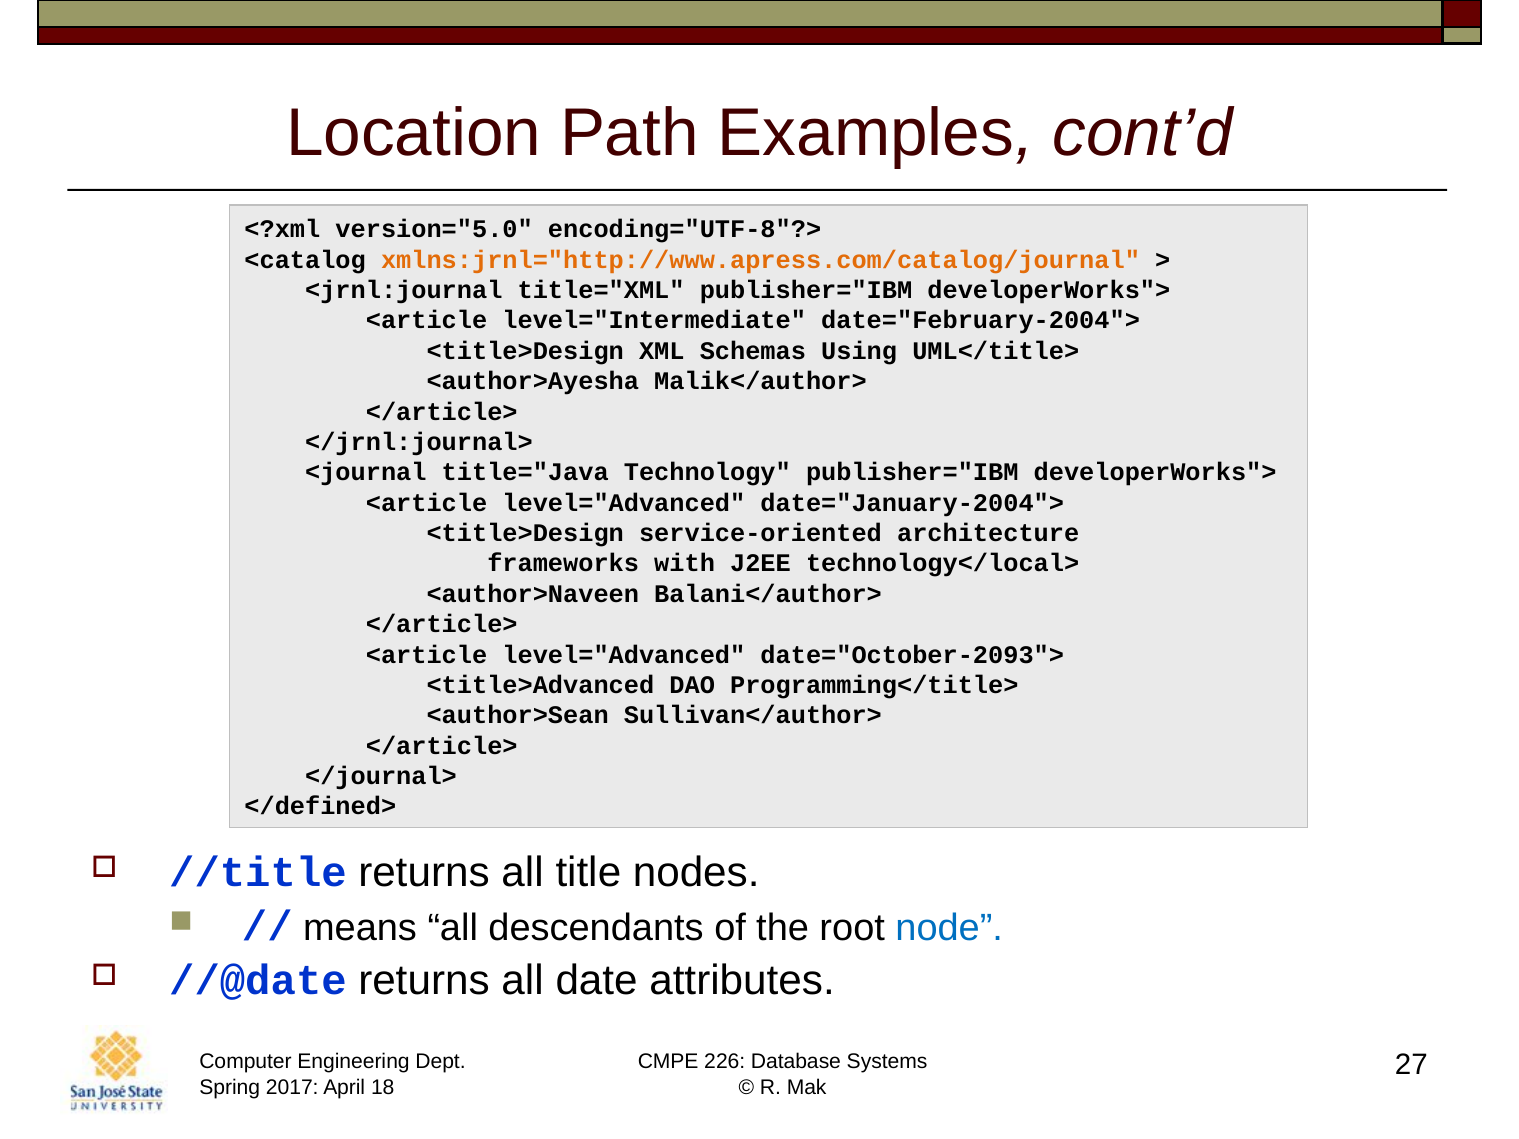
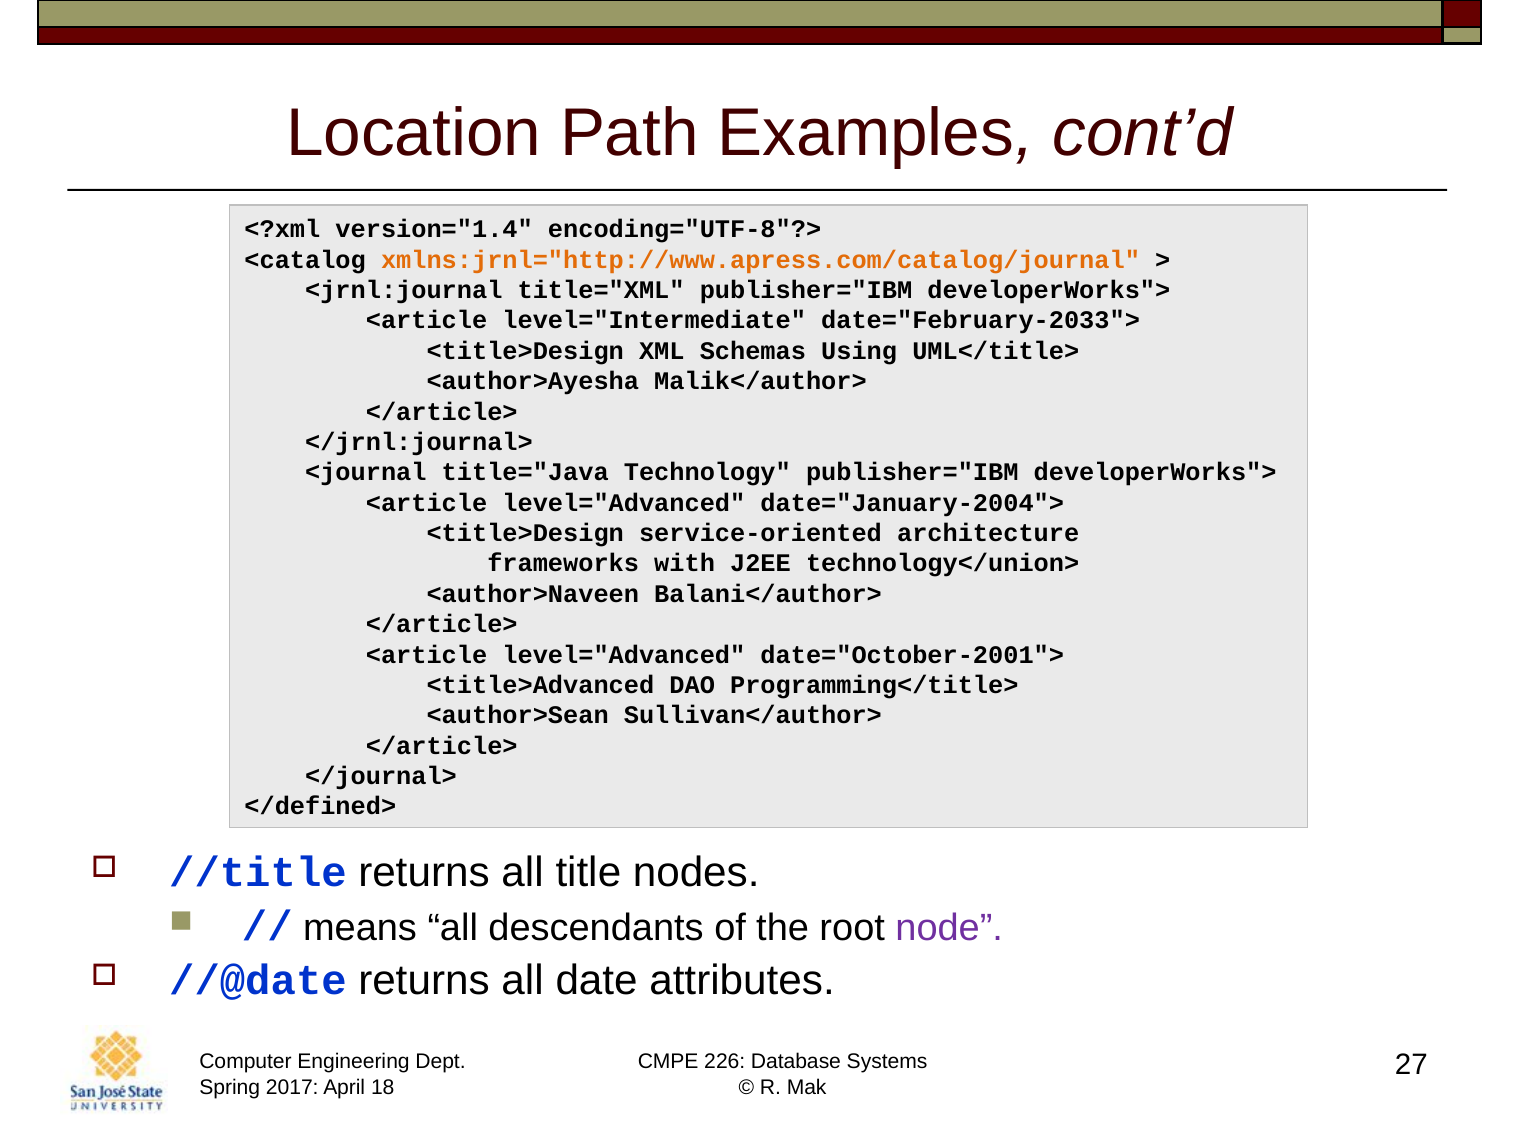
version="5.0: version="5.0 -> version="1.4
date="February-2004">: date="February-2004"> -> date="February-2033">
technology</local>: technology</local> -> technology</union>
date="October-2093">: date="October-2093"> -> date="October-2001">
node colour: blue -> purple
